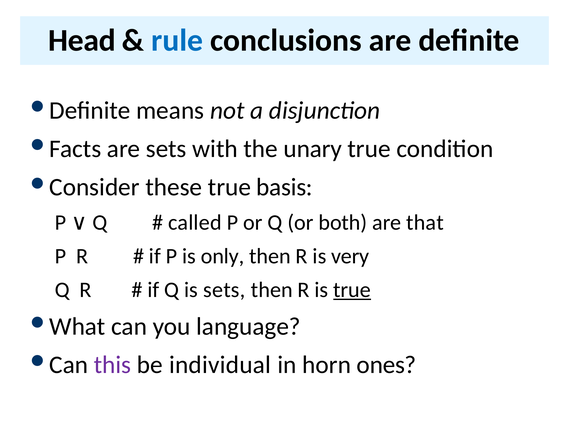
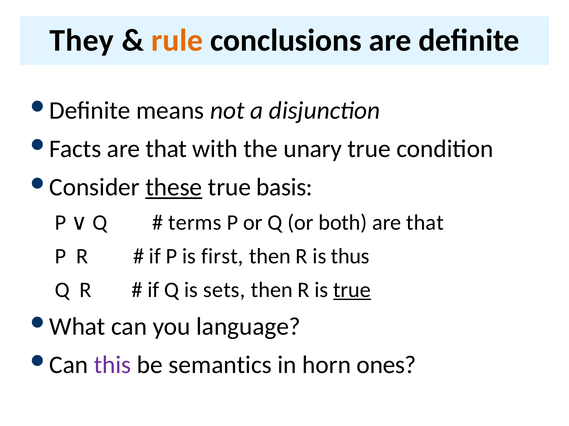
Head: Head -> They
rule colour: blue -> orange
sets at (166, 149): sets -> that
these underline: none -> present
called: called -> terms
only: only -> first
very: very -> thus
individual: individual -> semantics
